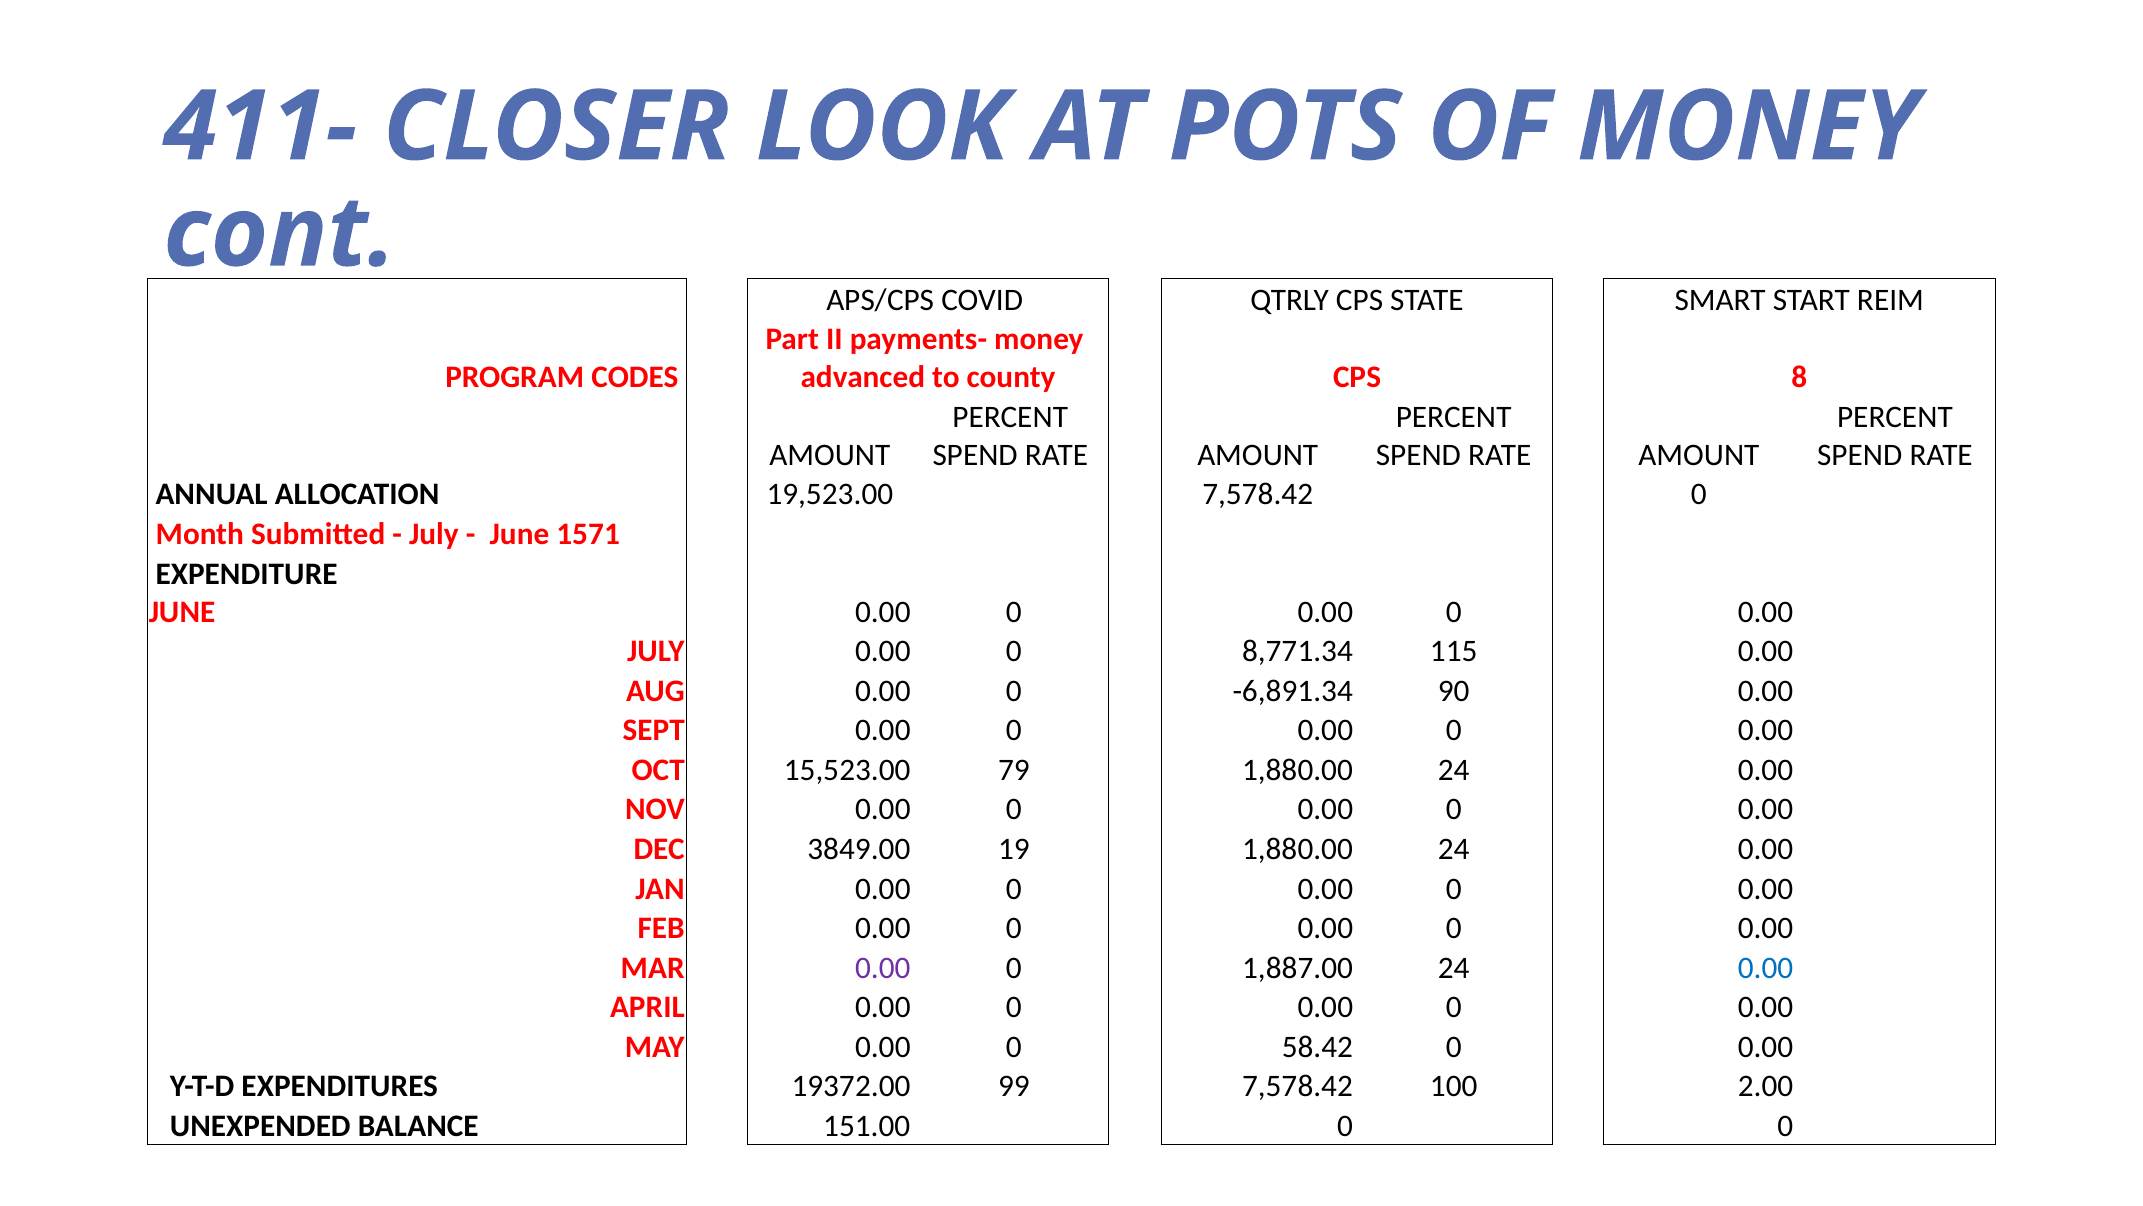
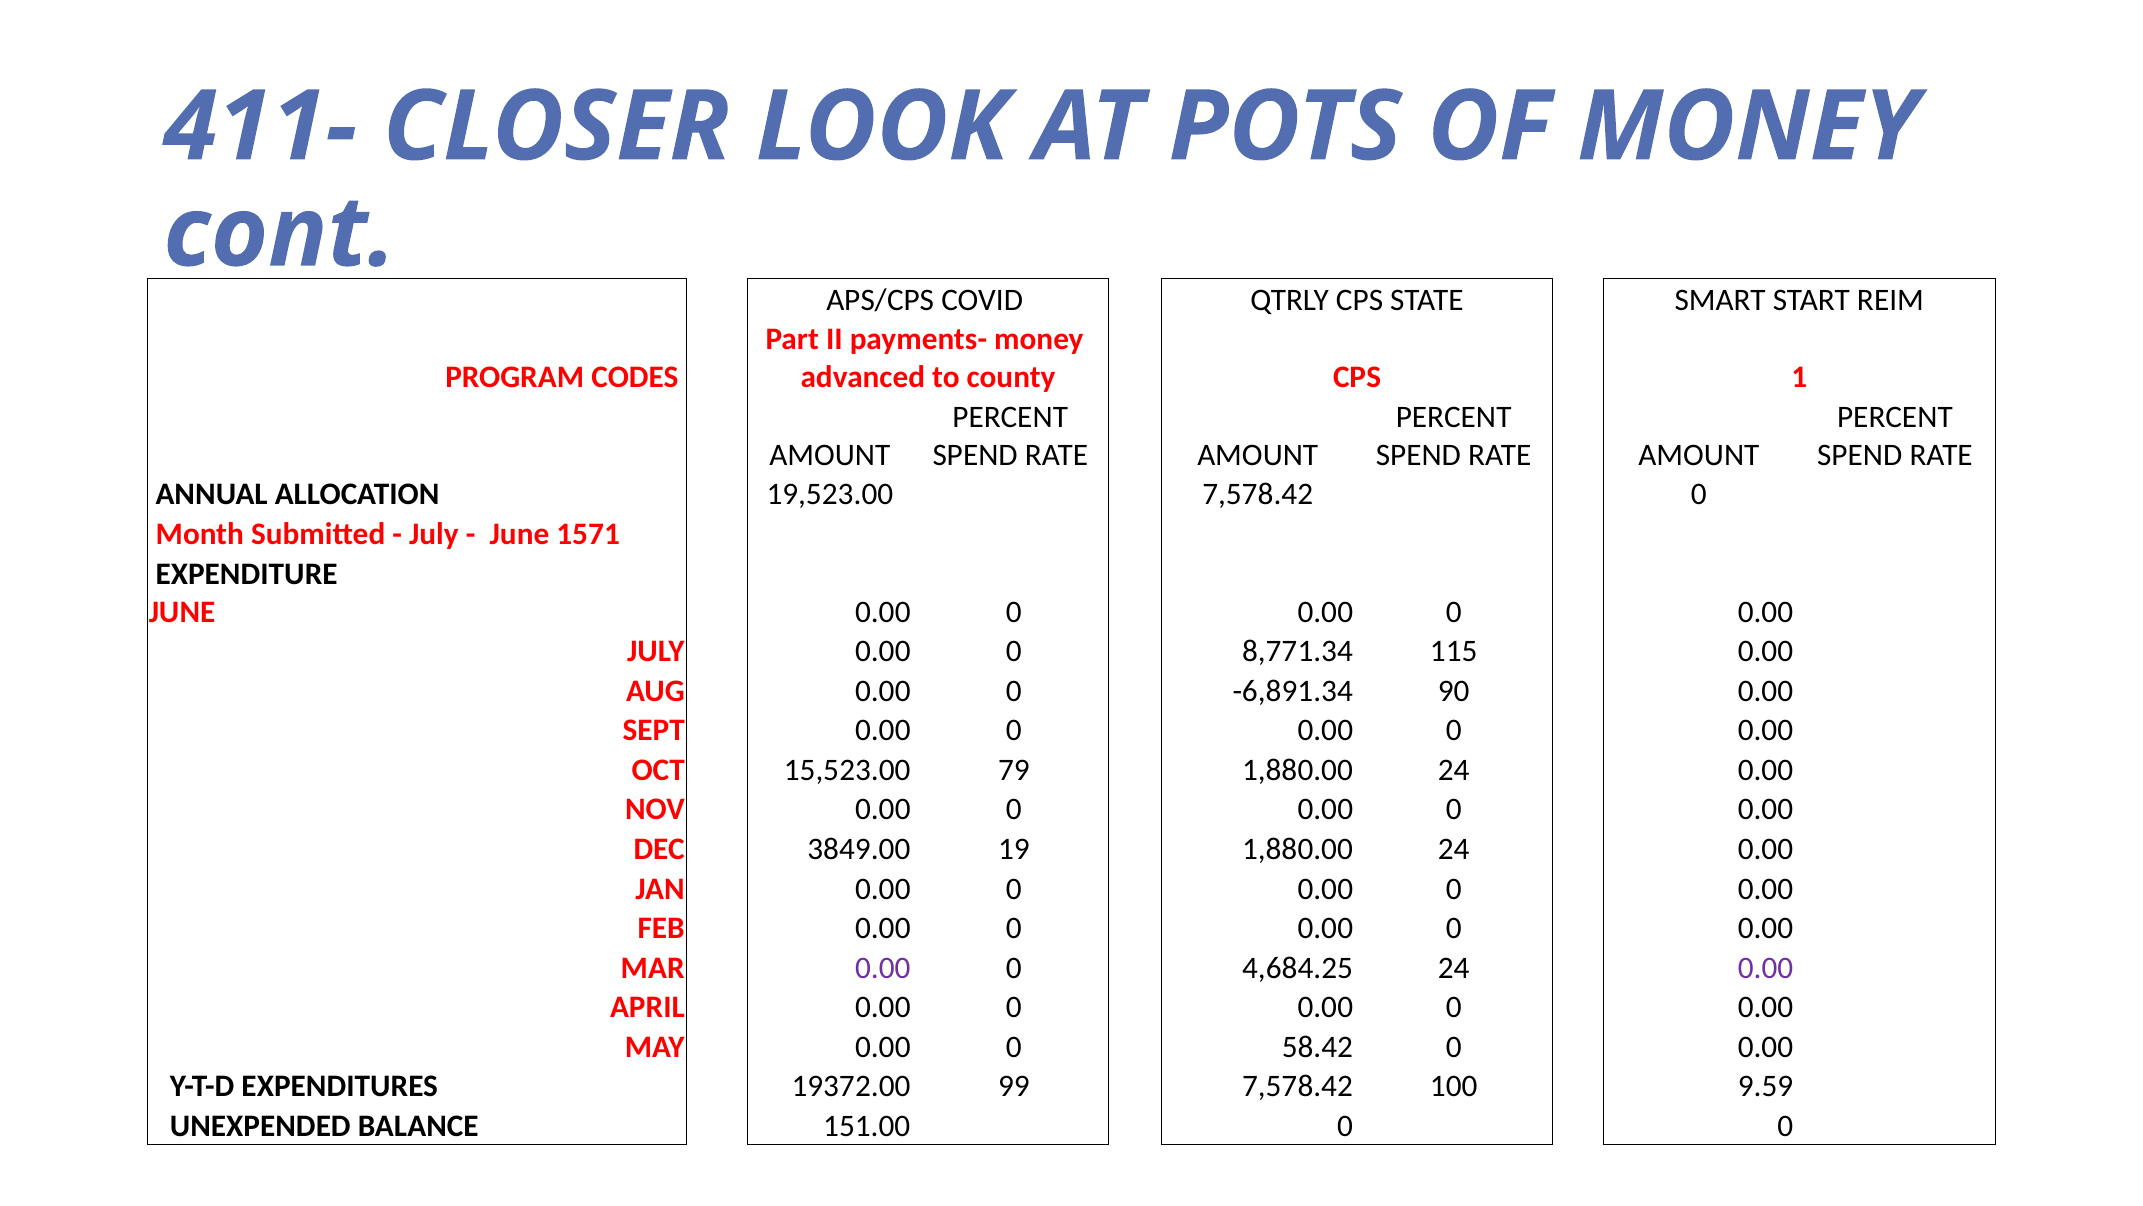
8: 8 -> 1
1,887.00: 1,887.00 -> 4,684.25
0.00 at (1766, 967) colour: blue -> purple
2.00: 2.00 -> 9.59
